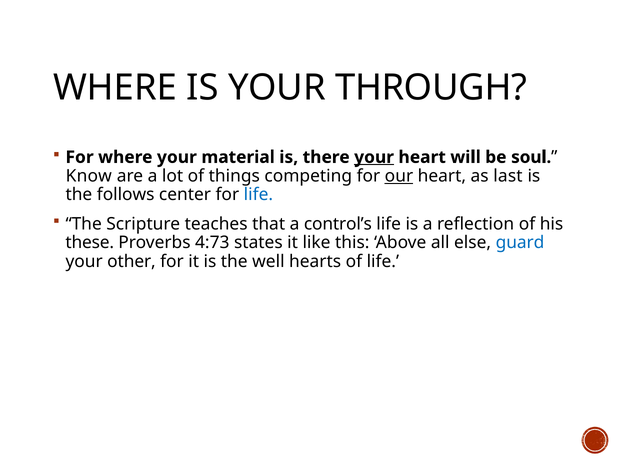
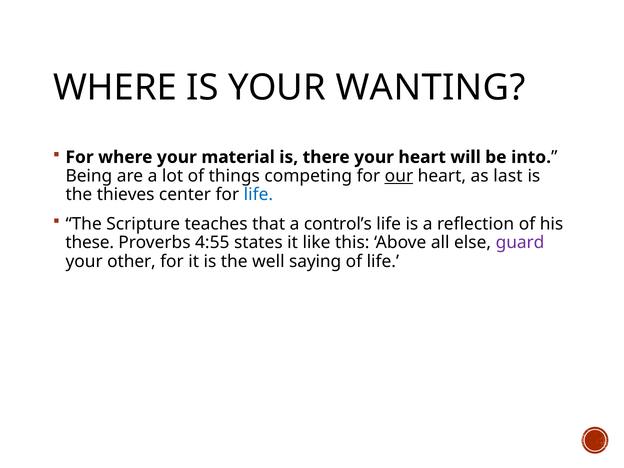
THROUGH: THROUGH -> WANTING
your at (374, 157) underline: present -> none
soul: soul -> into
Know: Know -> Being
follows: follows -> thieves
4:73: 4:73 -> 4:55
guard colour: blue -> purple
hearts: hearts -> saying
